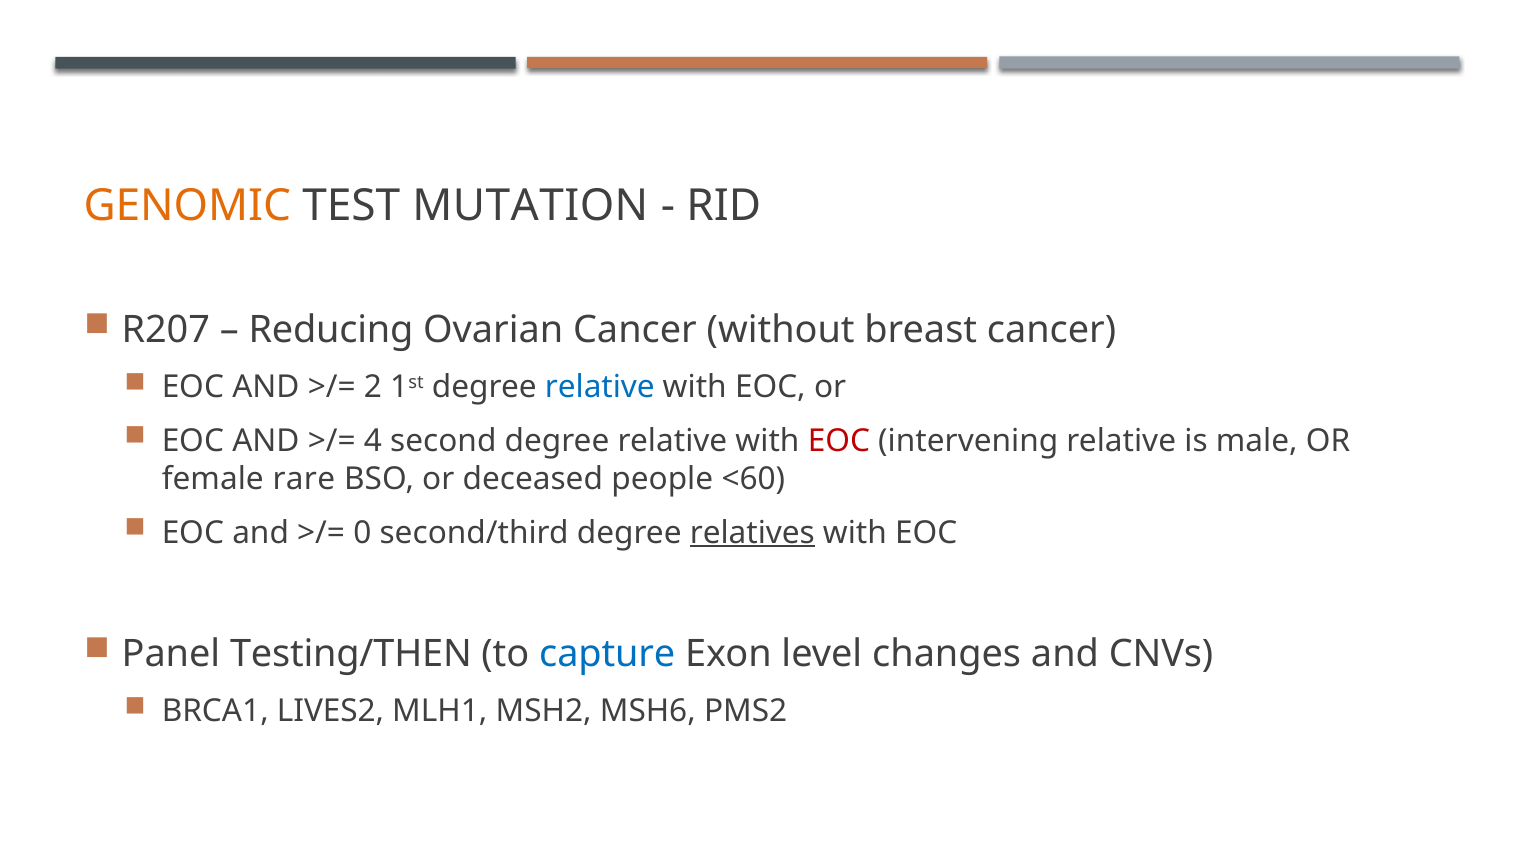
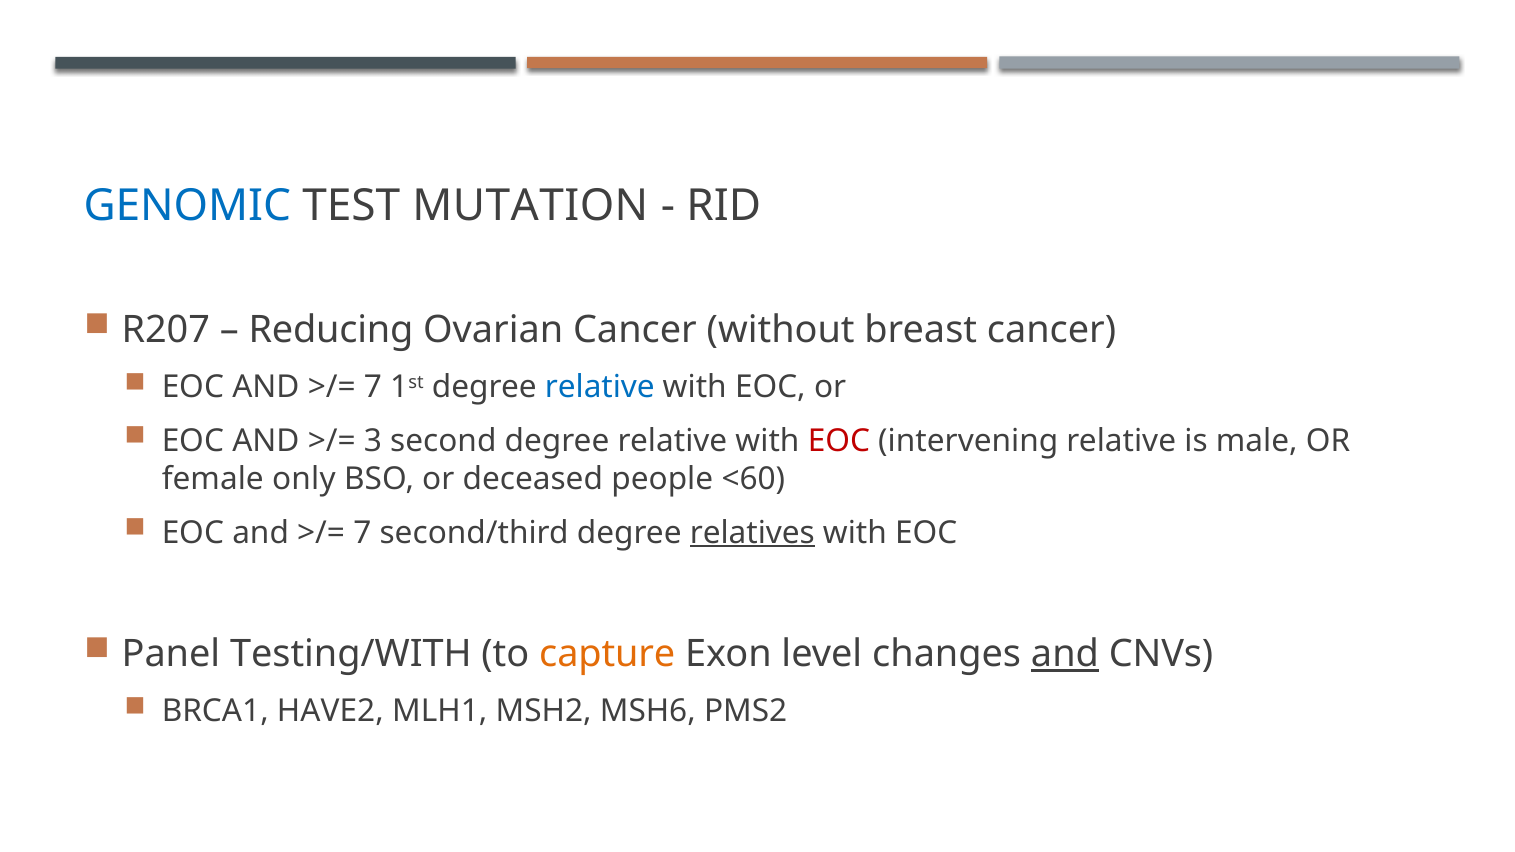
GENOMIC colour: orange -> blue
2 at (373, 387): 2 -> 7
4: 4 -> 3
rare: rare -> only
0 at (362, 533): 0 -> 7
Testing/THEN: Testing/THEN -> Testing/WITH
capture colour: blue -> orange
and at (1065, 654) underline: none -> present
LIVES2: LIVES2 -> HAVE2
